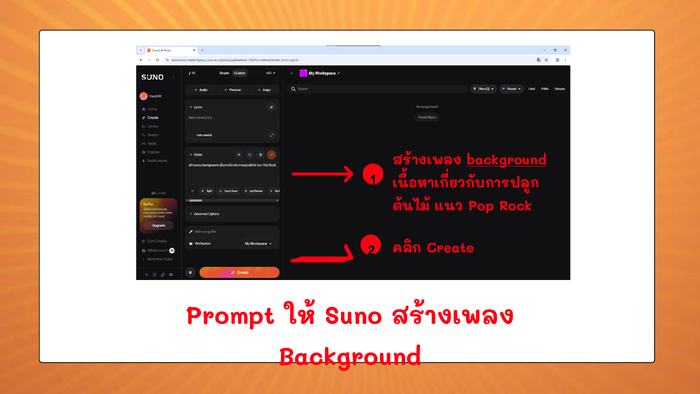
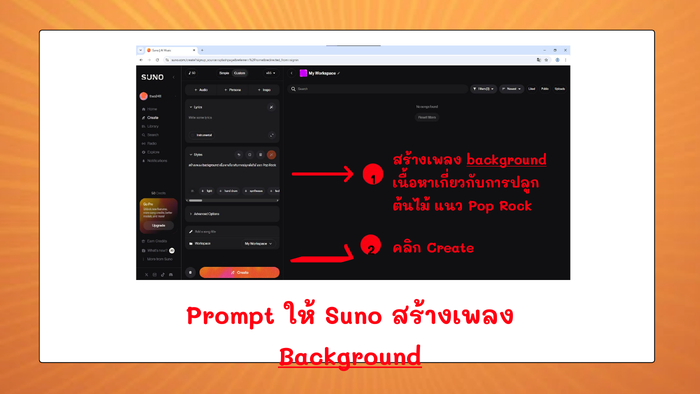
Background at (350, 357) underline: none -> present
